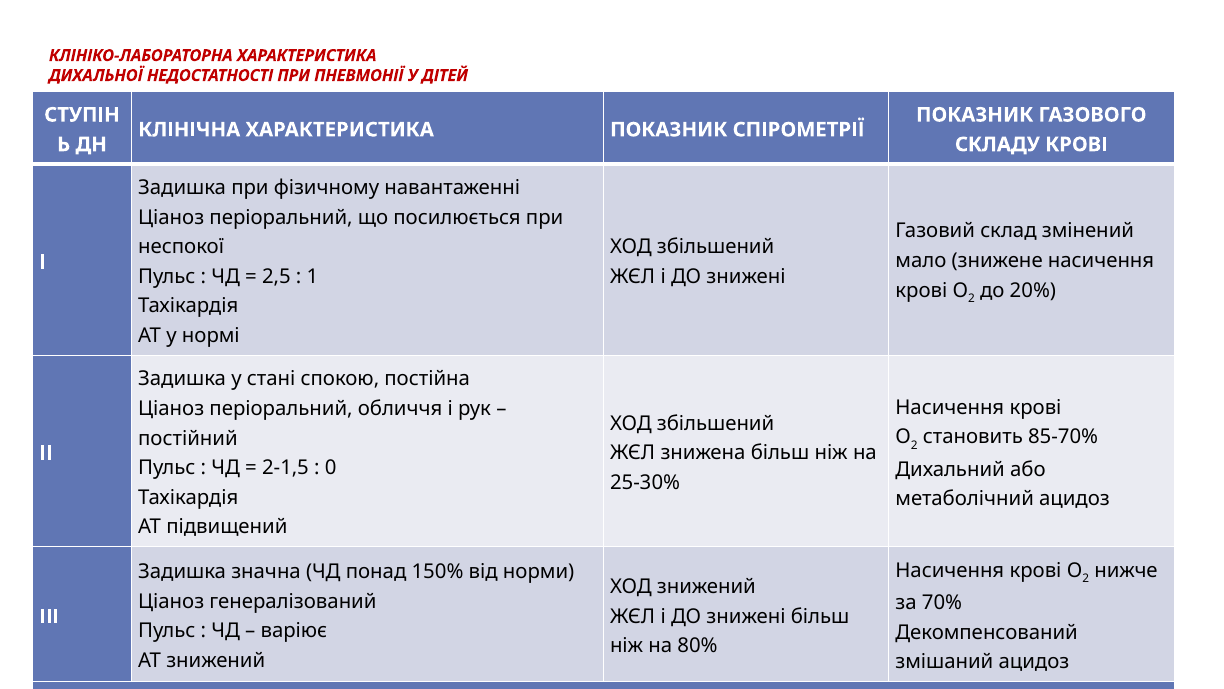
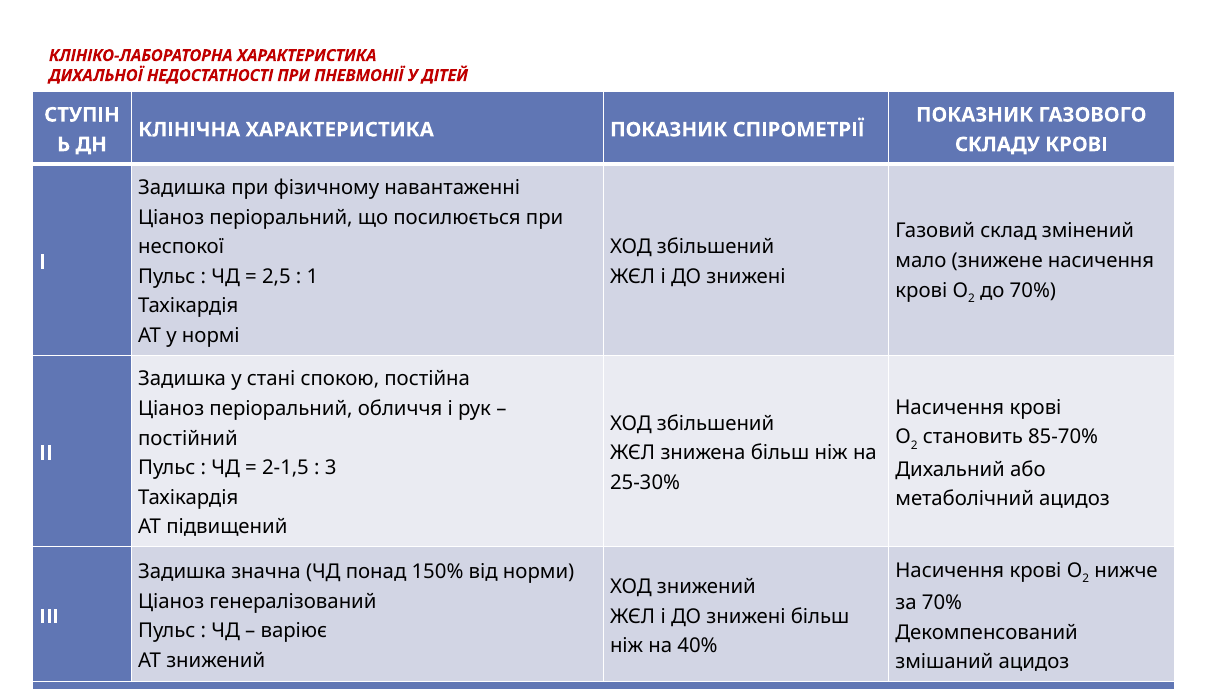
до 20%: 20% -> 70%
0: 0 -> 3
80%: 80% -> 40%
